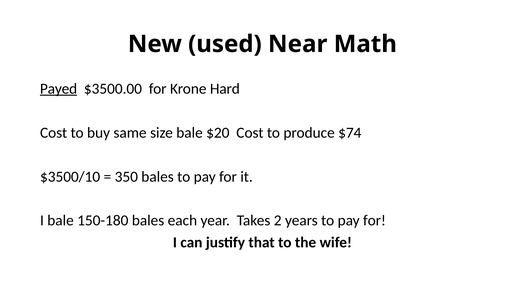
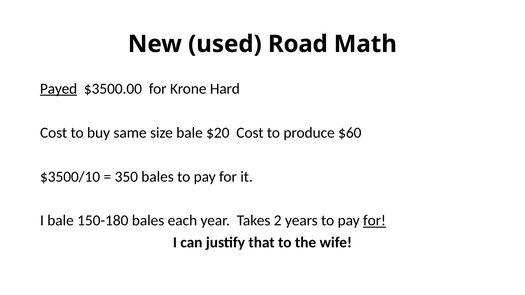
Near: Near -> Road
$74: $74 -> $60
for at (374, 221) underline: none -> present
